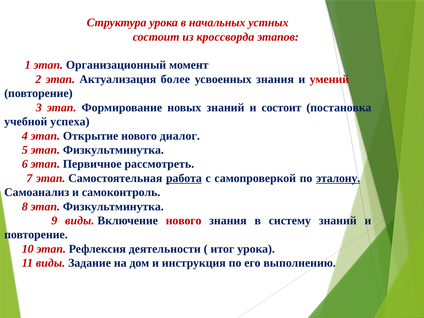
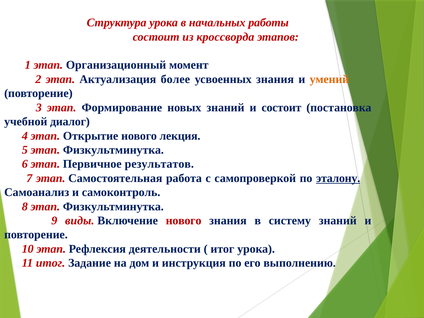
устных: устных -> работы
умений colour: red -> orange
успеха: успеха -> диалог
диалог: диалог -> лекция
рассмотреть: рассмотреть -> результатов
работа underline: present -> none
11 виды: виды -> итог
